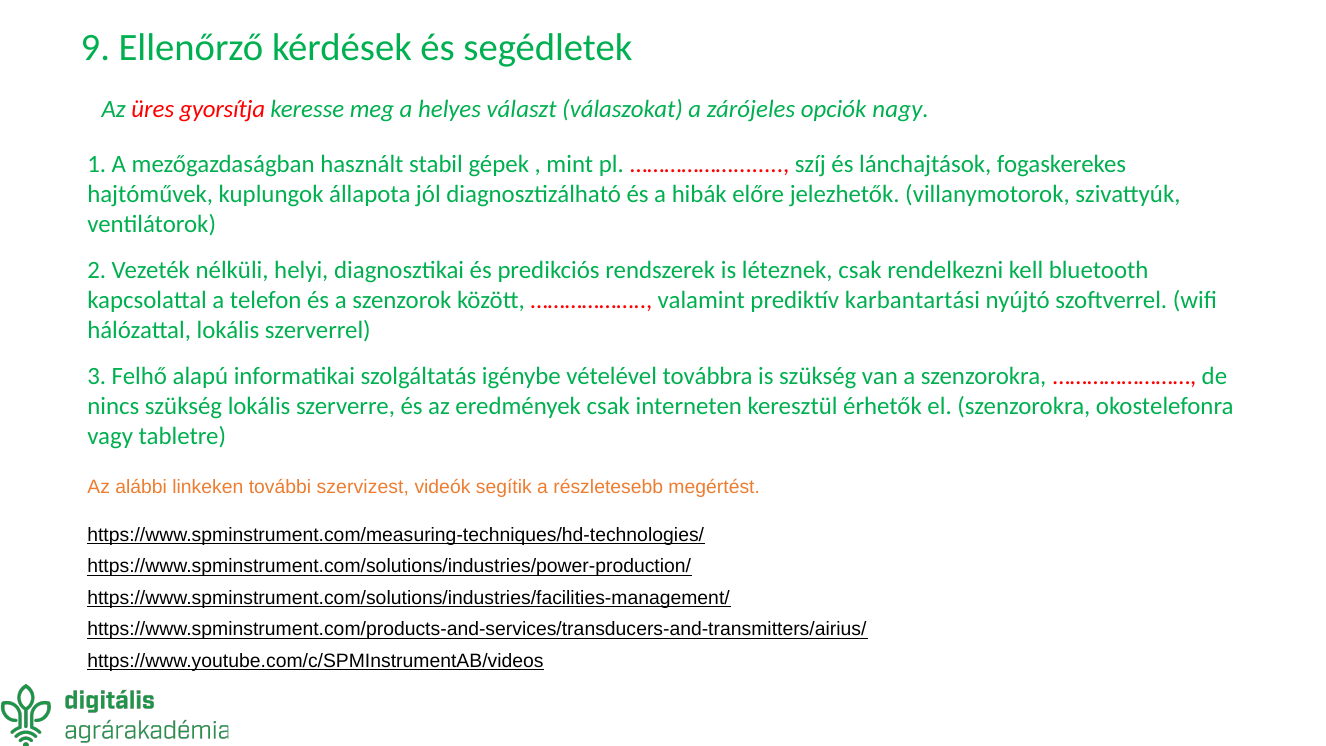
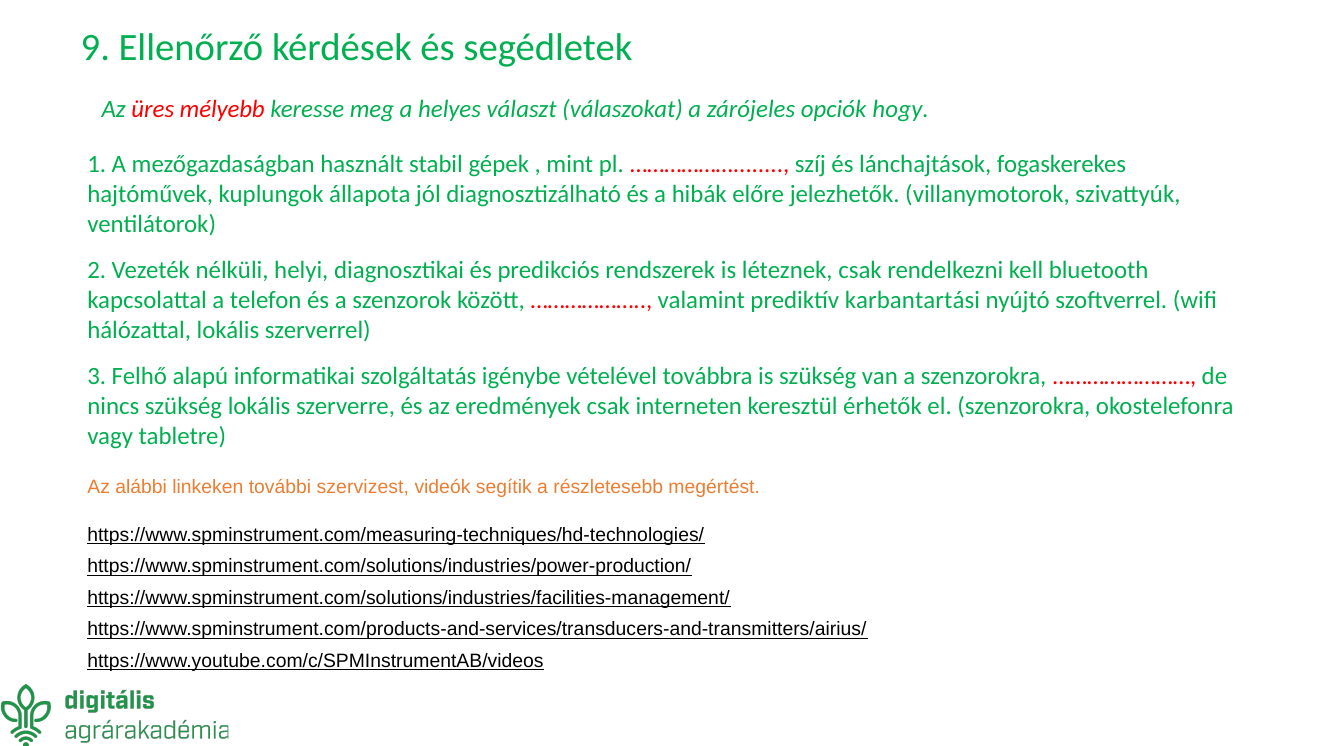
gyorsítja: gyorsítja -> mélyebb
nagy: nagy -> hogy
